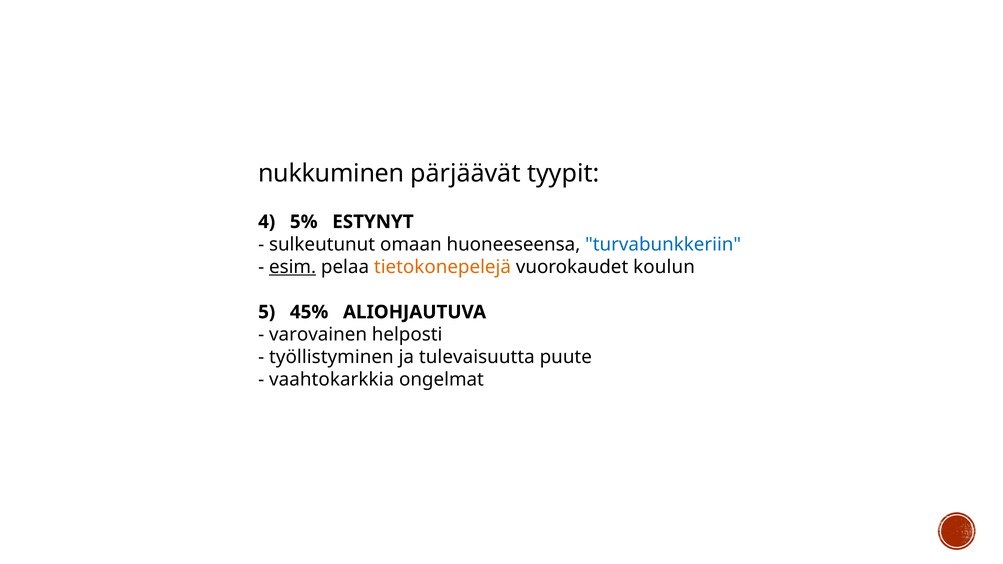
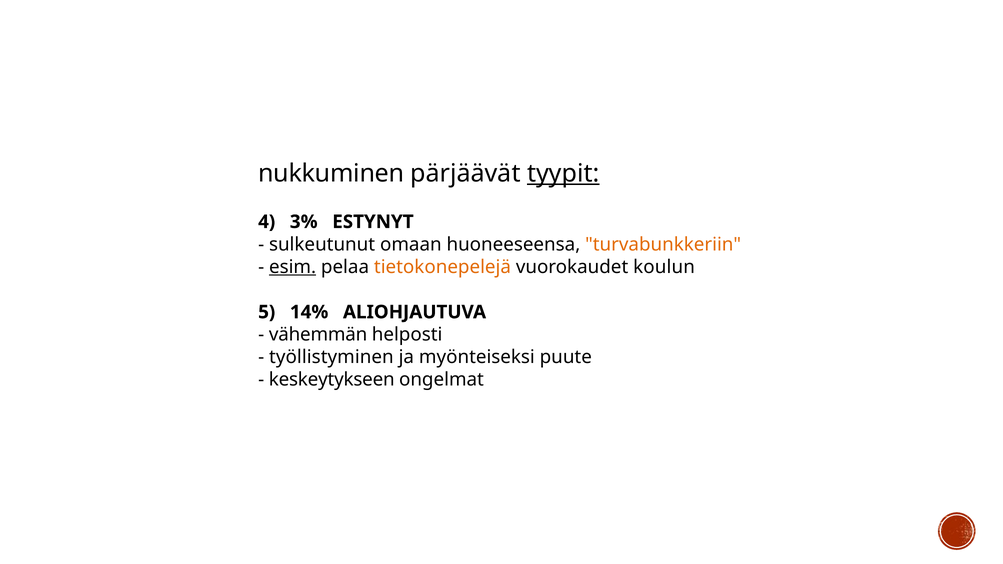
tyypit underline: none -> present
5%: 5% -> 3%
turvabunkkeriin colour: blue -> orange
45%: 45% -> 14%
varovainen: varovainen -> vähemmän
tulevaisuutta: tulevaisuutta -> myönteiseksi
vaahtokarkkia: vaahtokarkkia -> keskeytykseen
